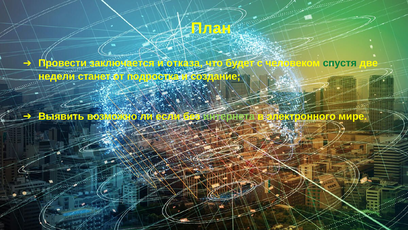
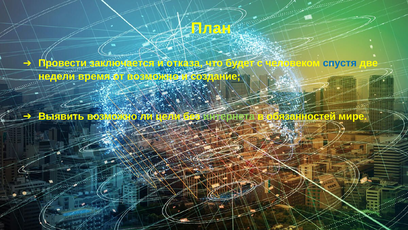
спустя colour: green -> blue
станет: станет -> время
от подростка: подростка -> возможно
если: если -> цели
электронного: электронного -> обязанностей
